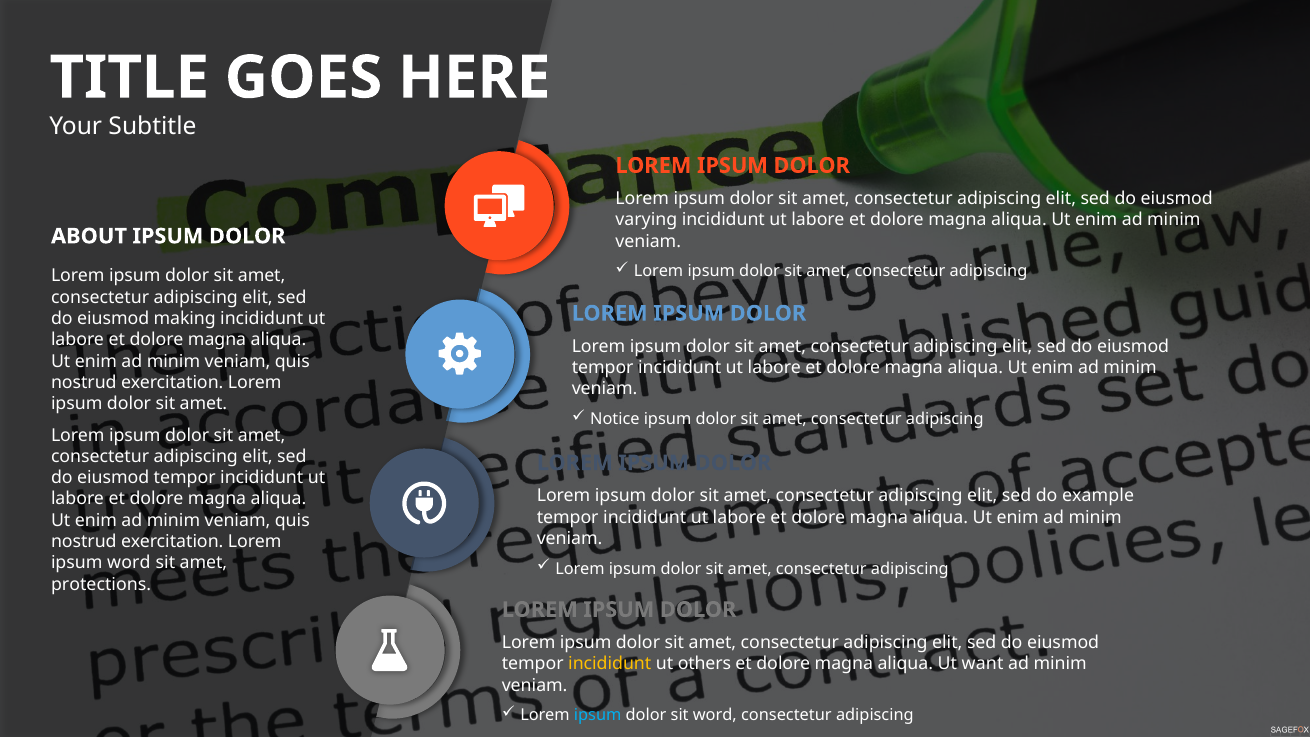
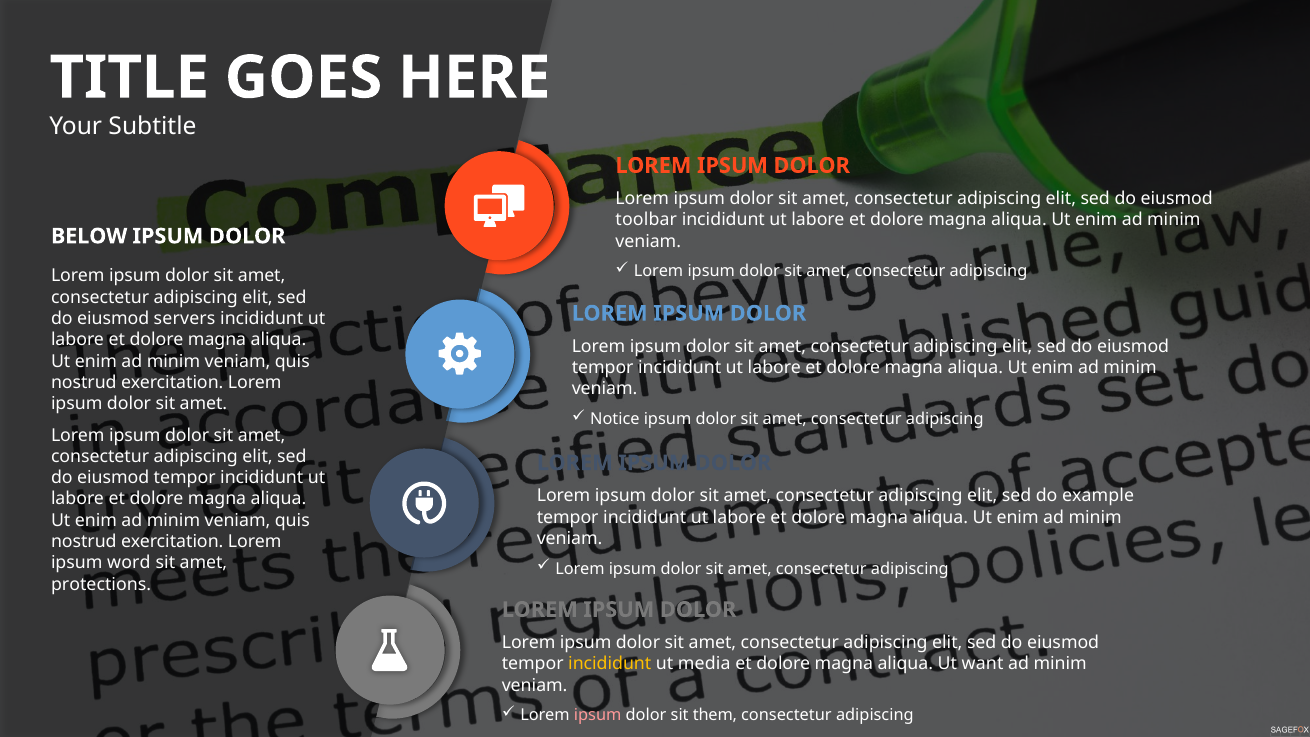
varying: varying -> toolbar
ABOUT: ABOUT -> BELOW
making: making -> servers
others: others -> media
ipsum at (598, 715) colour: light blue -> pink
sit word: word -> them
